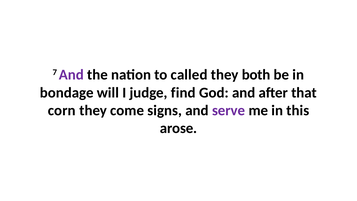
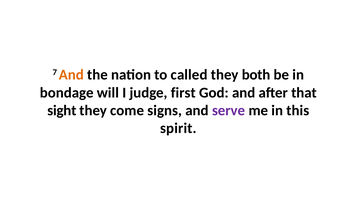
And at (71, 75) colour: purple -> orange
find: find -> first
corn: corn -> sight
arose: arose -> spirit
